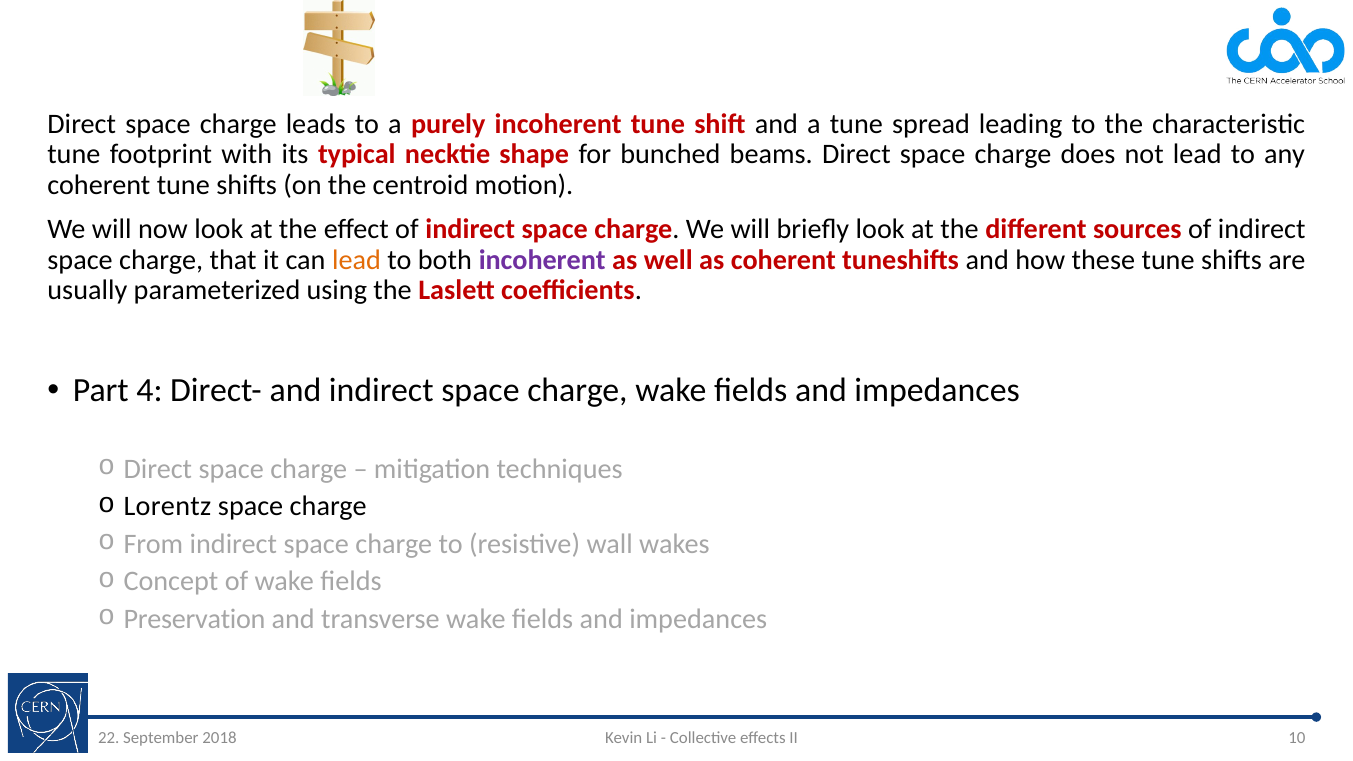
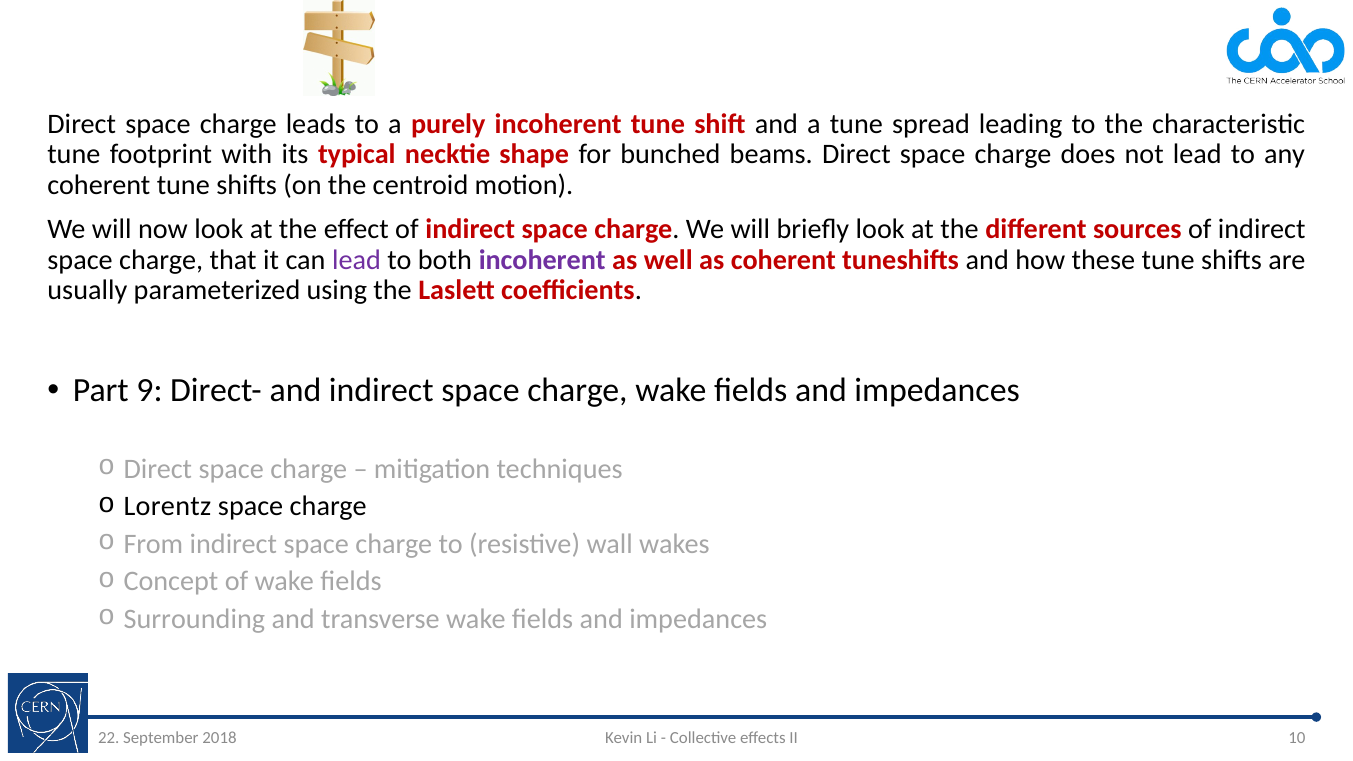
lead at (356, 260) colour: orange -> purple
4: 4 -> 9
Preservation: Preservation -> Surrounding
